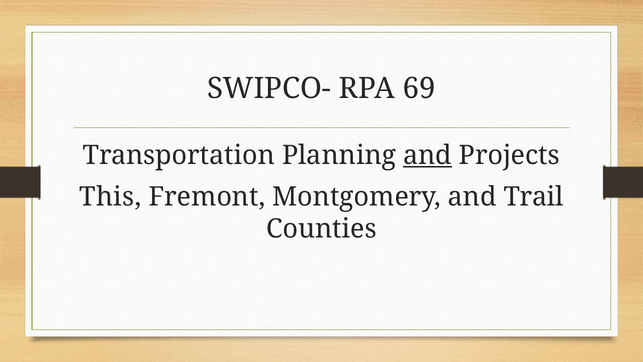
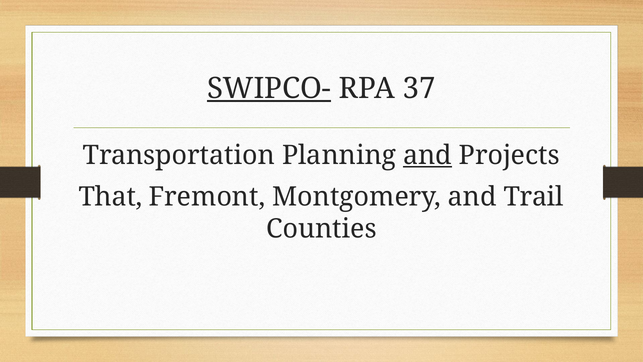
SWIPCO- underline: none -> present
69: 69 -> 37
This: This -> That
